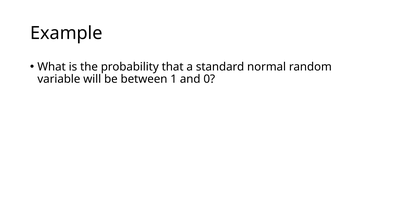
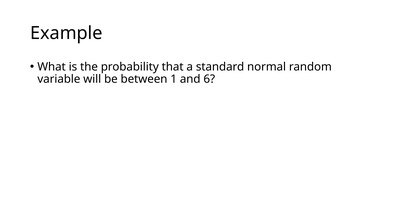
0: 0 -> 6
